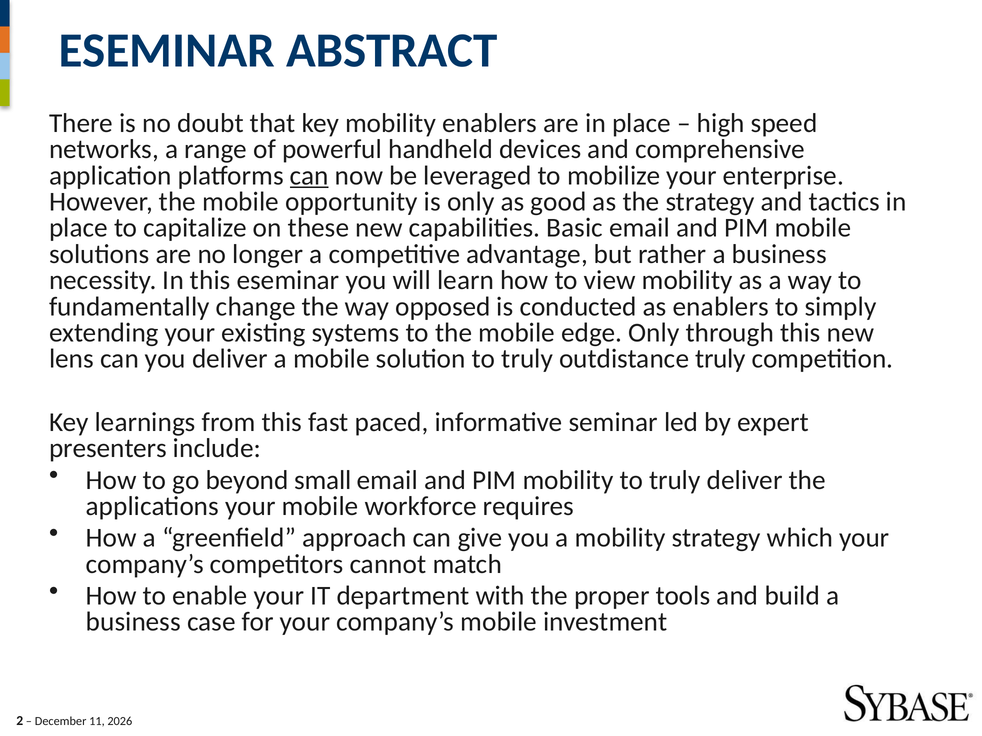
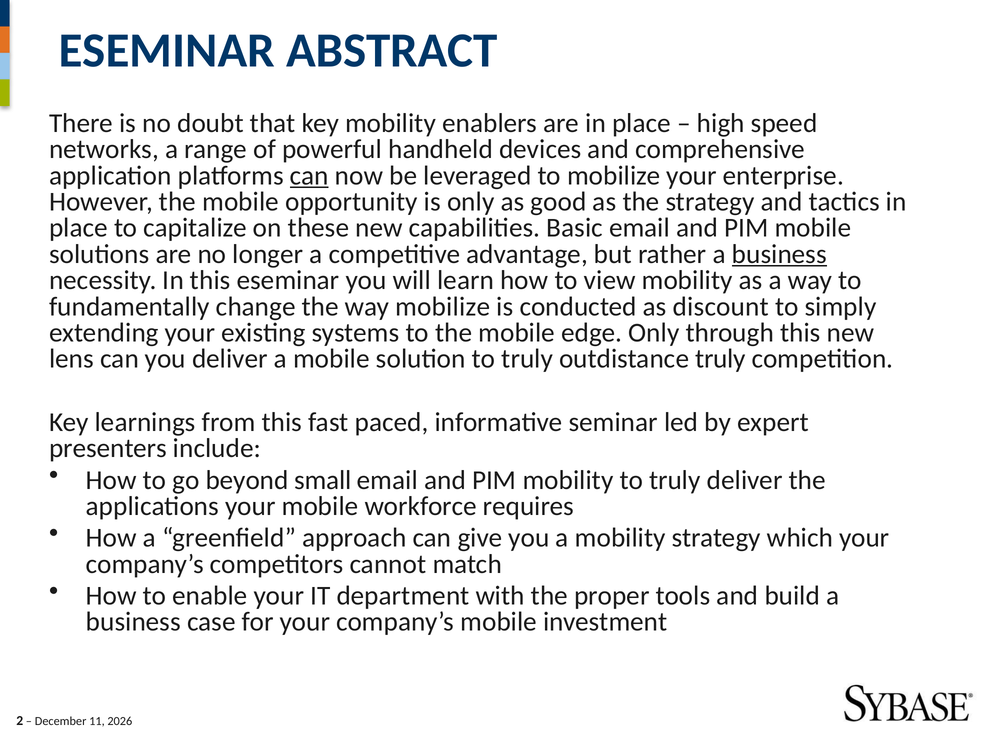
business at (779, 254) underline: none -> present
way opposed: opposed -> mobilize
as enablers: enablers -> discount
